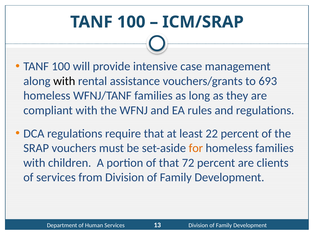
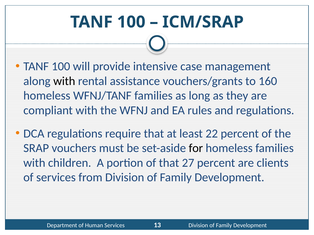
693: 693 -> 160
for colour: orange -> black
72: 72 -> 27
